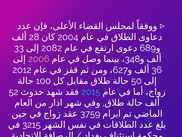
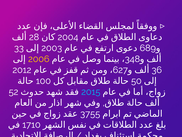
2082: 2082 -> 2003
2006 colour: pink -> yellow
3759: 3759 -> 3755
3215: 3215 -> 1710
